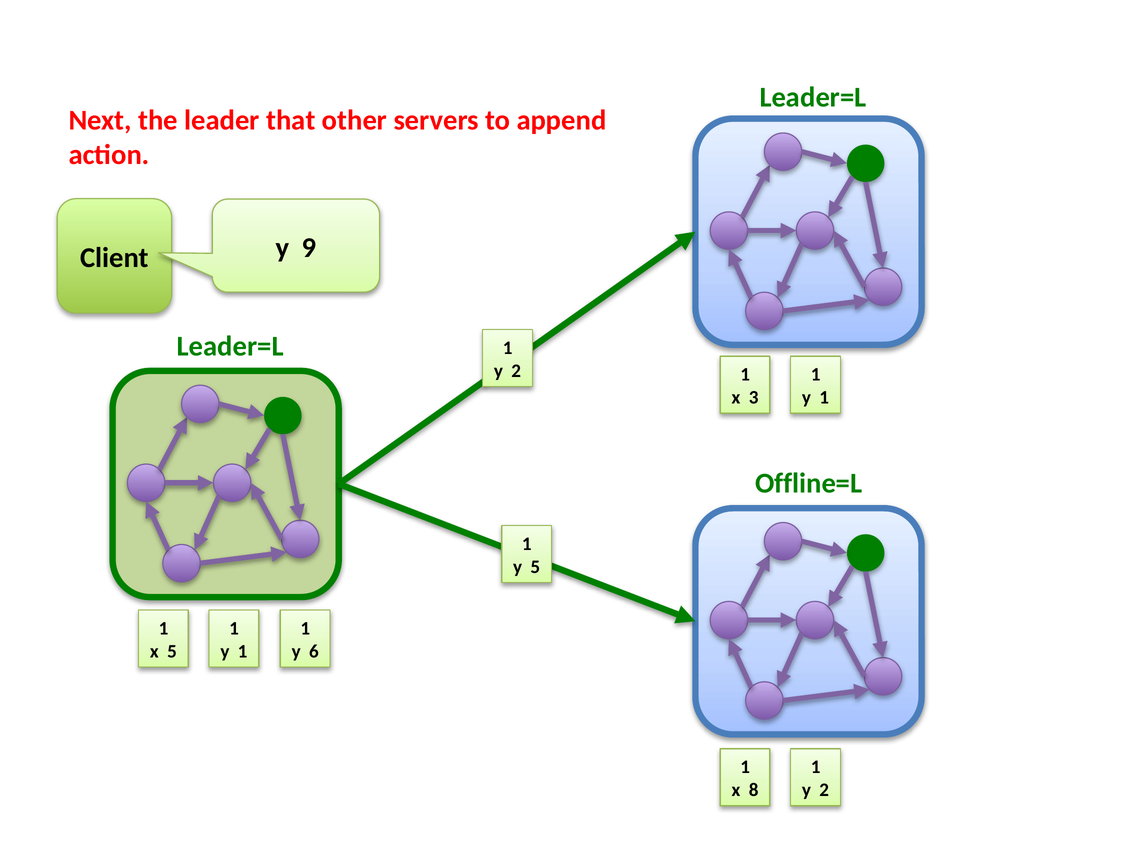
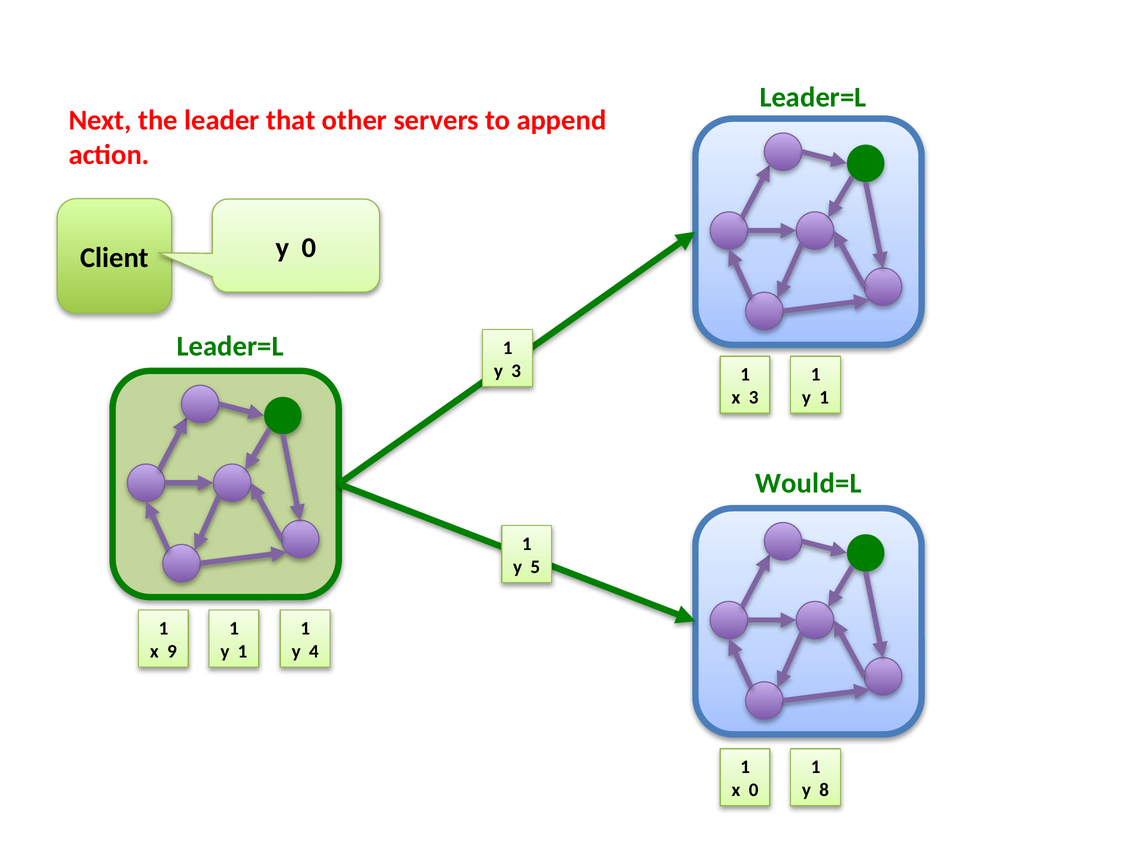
9 at (309, 248): 9 -> 0
2 at (516, 371): 2 -> 3
Offline=L: Offline=L -> Would=L
5 at (172, 651): 5 -> 9
6: 6 -> 4
8 at (754, 790): 8 -> 0
2 at (824, 790): 2 -> 8
